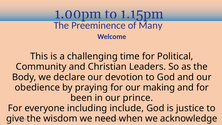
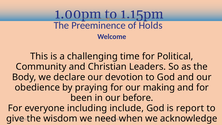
Many: Many -> Holds
prince: prince -> before
justice: justice -> report
